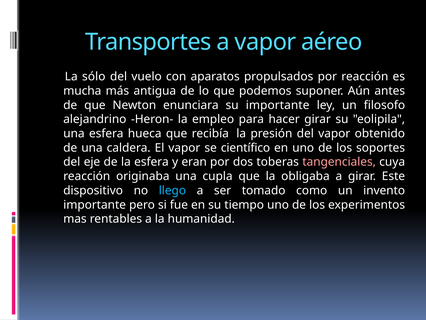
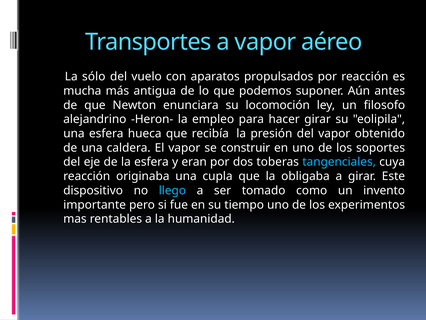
su importante: importante -> locomoción
científico: científico -> construir
tangenciales colour: pink -> light blue
